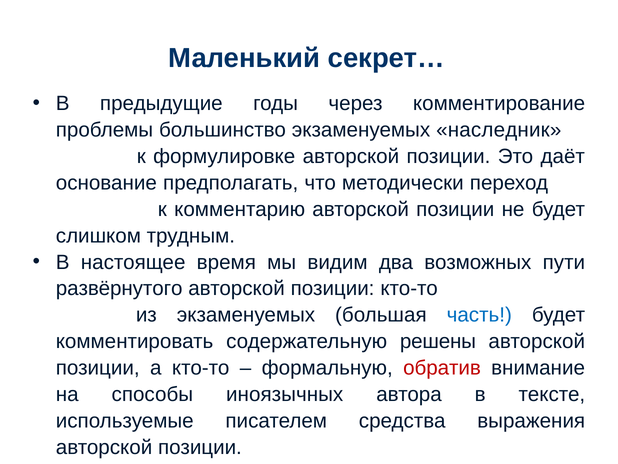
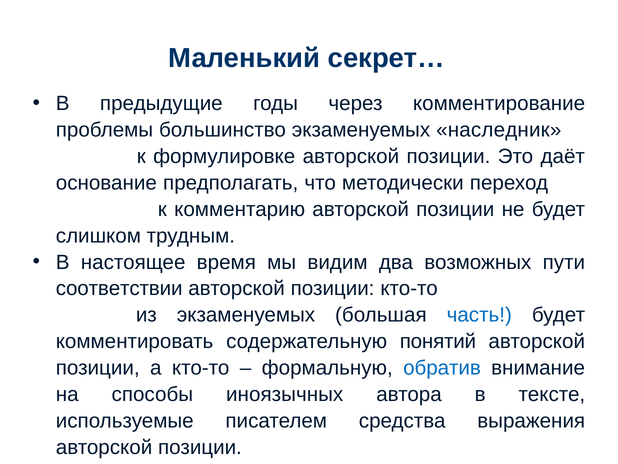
развёрнутого: развёрнутого -> соответствии
решены: решены -> понятий
обратив colour: red -> blue
